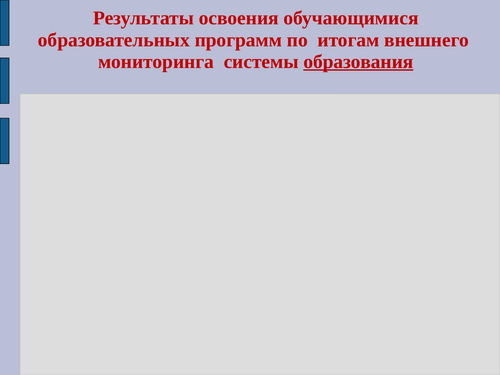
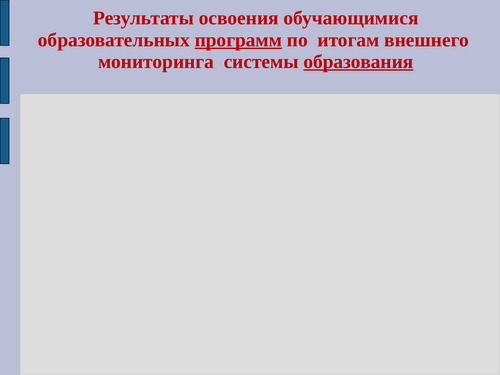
программ underline: none -> present
